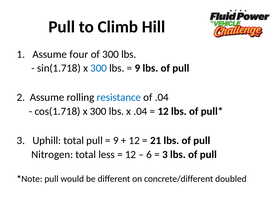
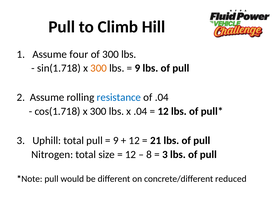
300 at (99, 68) colour: blue -> orange
less: less -> size
6: 6 -> 8
doubled: doubled -> reduced
